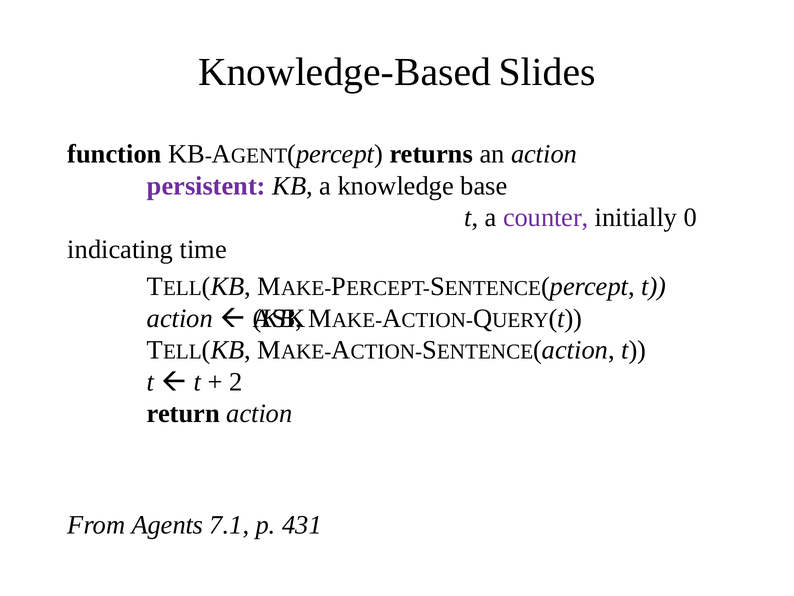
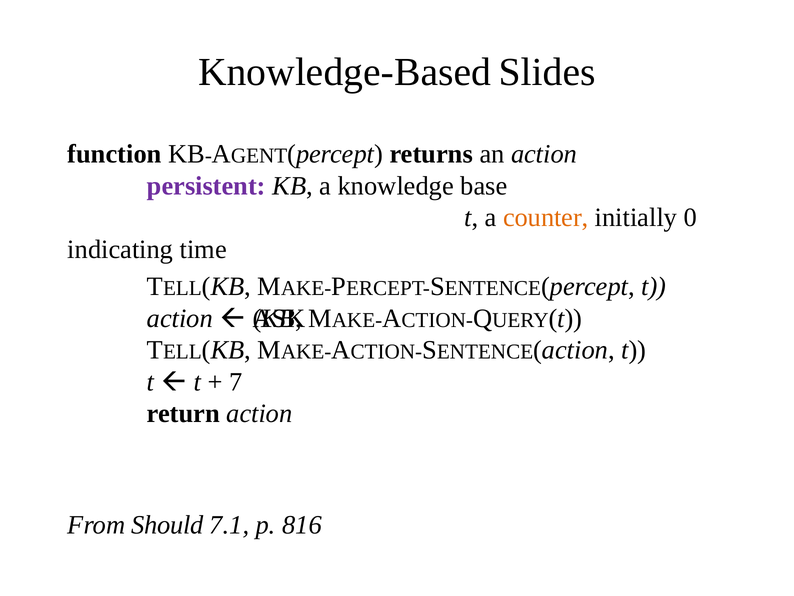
counter colour: purple -> orange
2: 2 -> 7
Agents: Agents -> Should
431: 431 -> 816
